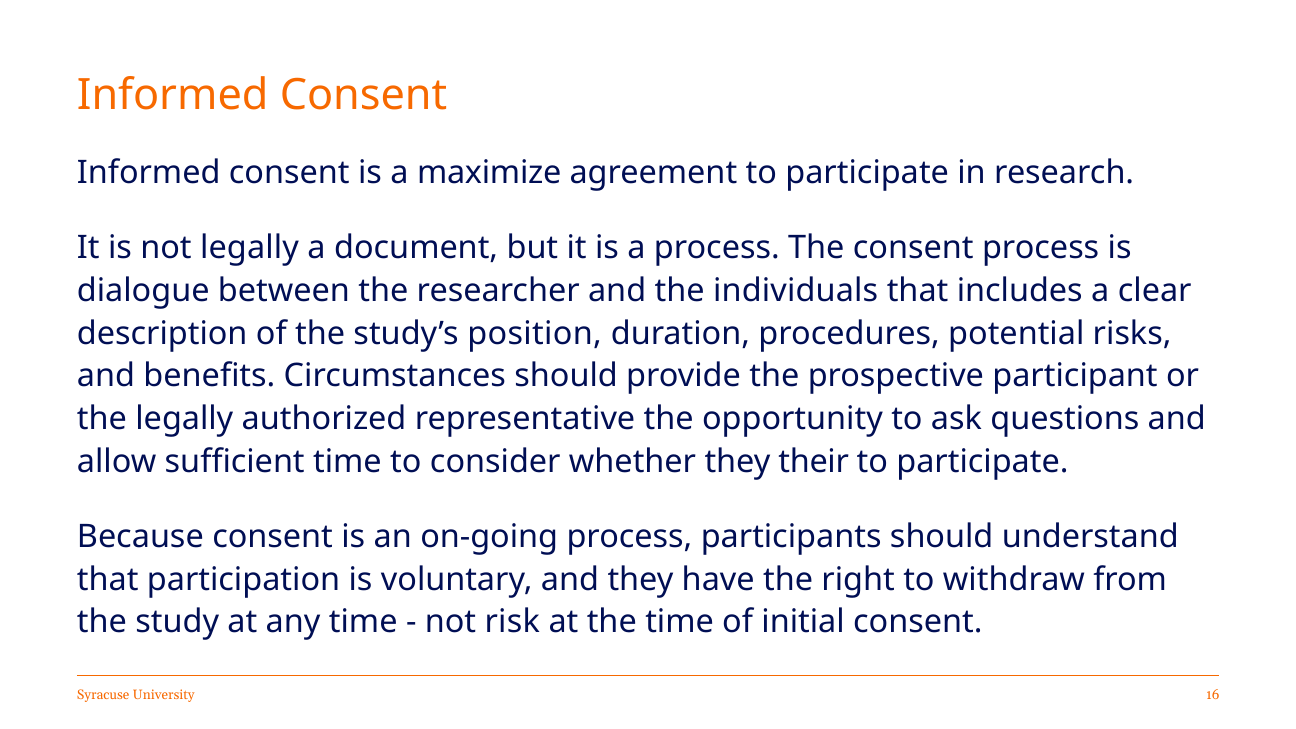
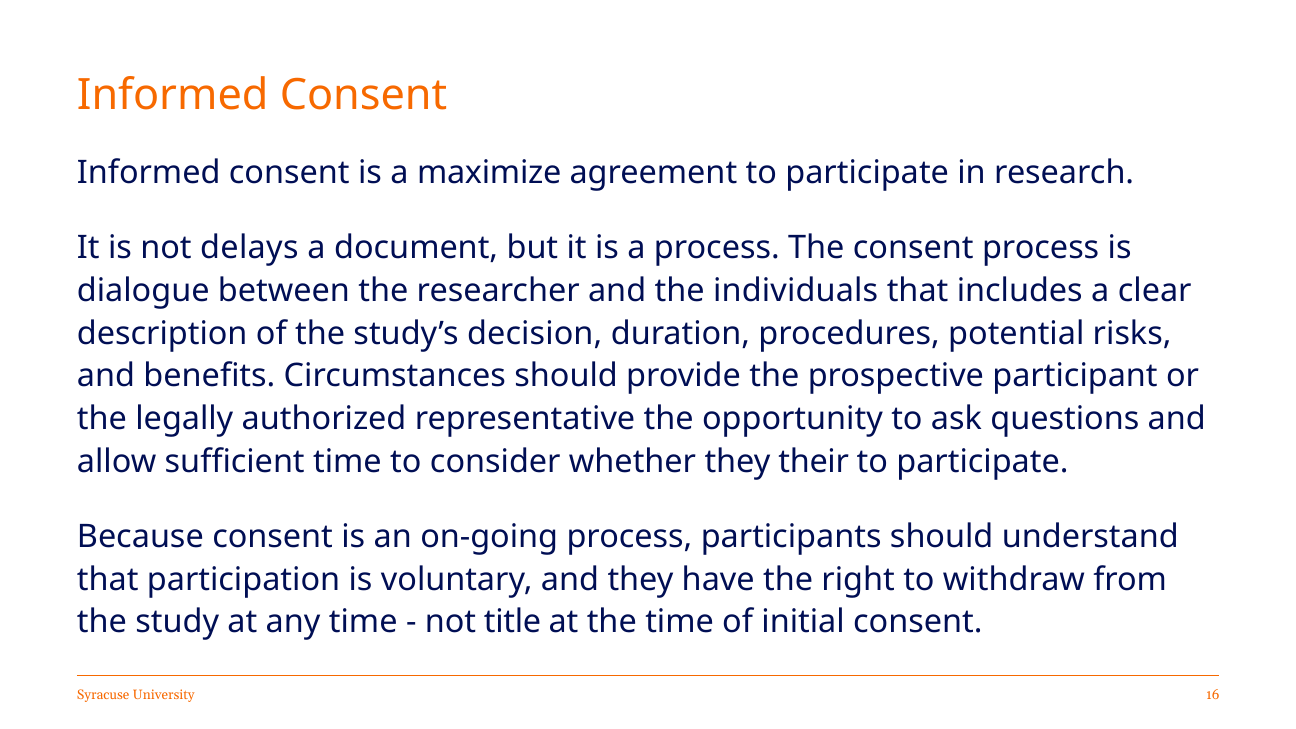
not legally: legally -> delays
position: position -> decision
risk: risk -> title
